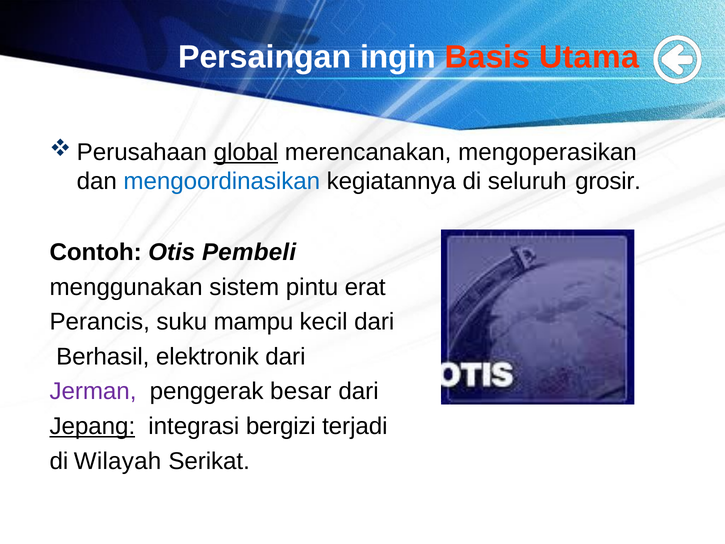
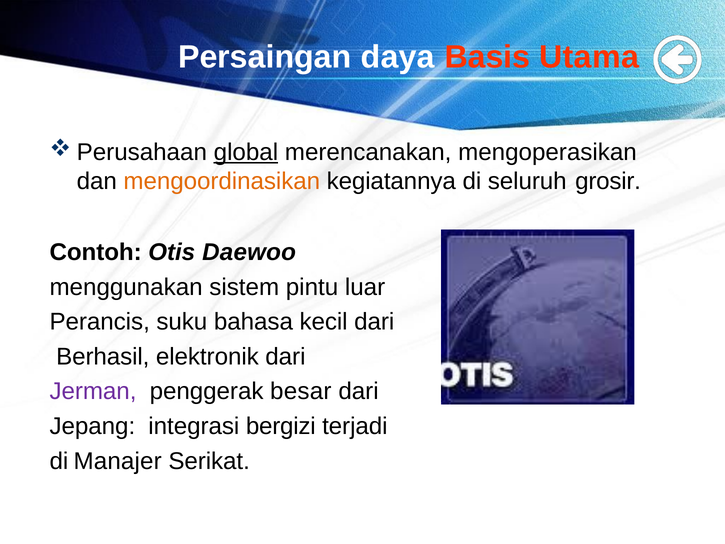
ingin: ingin -> daya
mengoordinasikan colour: blue -> orange
Pembeli: Pembeli -> Daewoo
erat: erat -> luar
mampu: mampu -> bahasa
Jepang underline: present -> none
Wilayah: Wilayah -> Manajer
